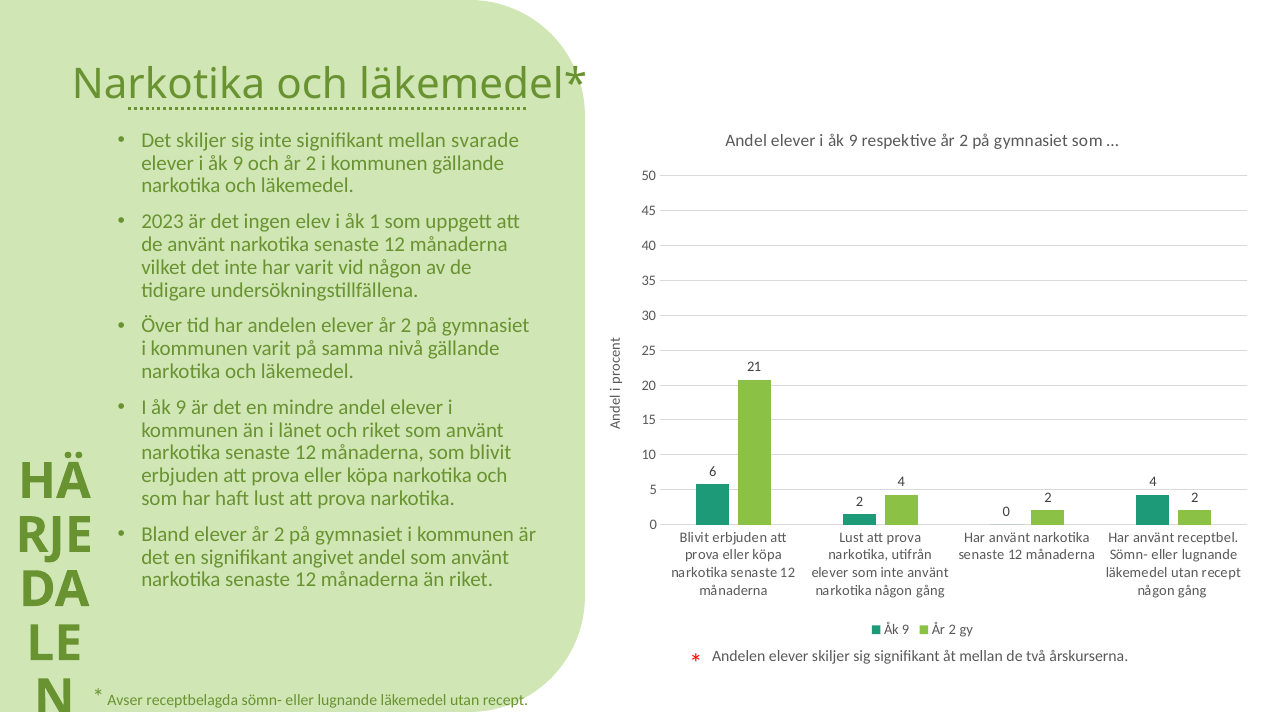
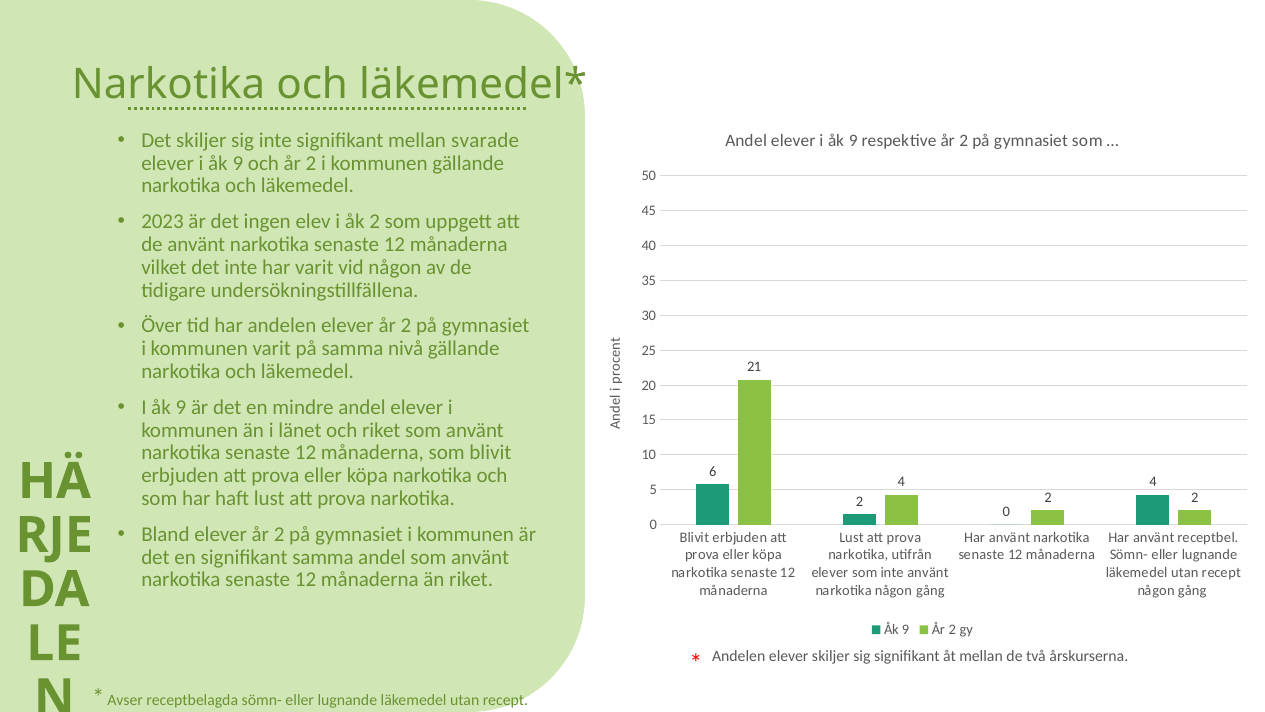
åk 1: 1 -> 2
signifikant angivet: angivet -> samma
